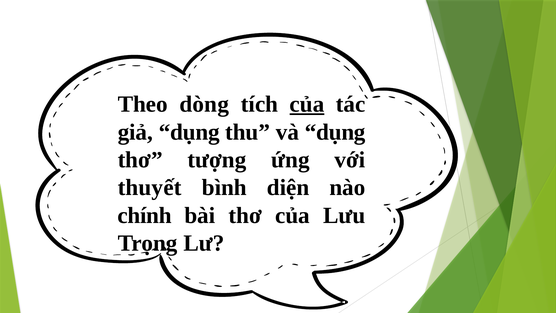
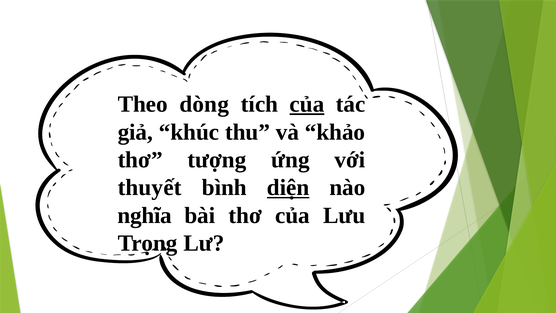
giả dụng: dụng -> khúc
và dụng: dụng -> khảo
diện underline: none -> present
chính: chính -> nghĩa
